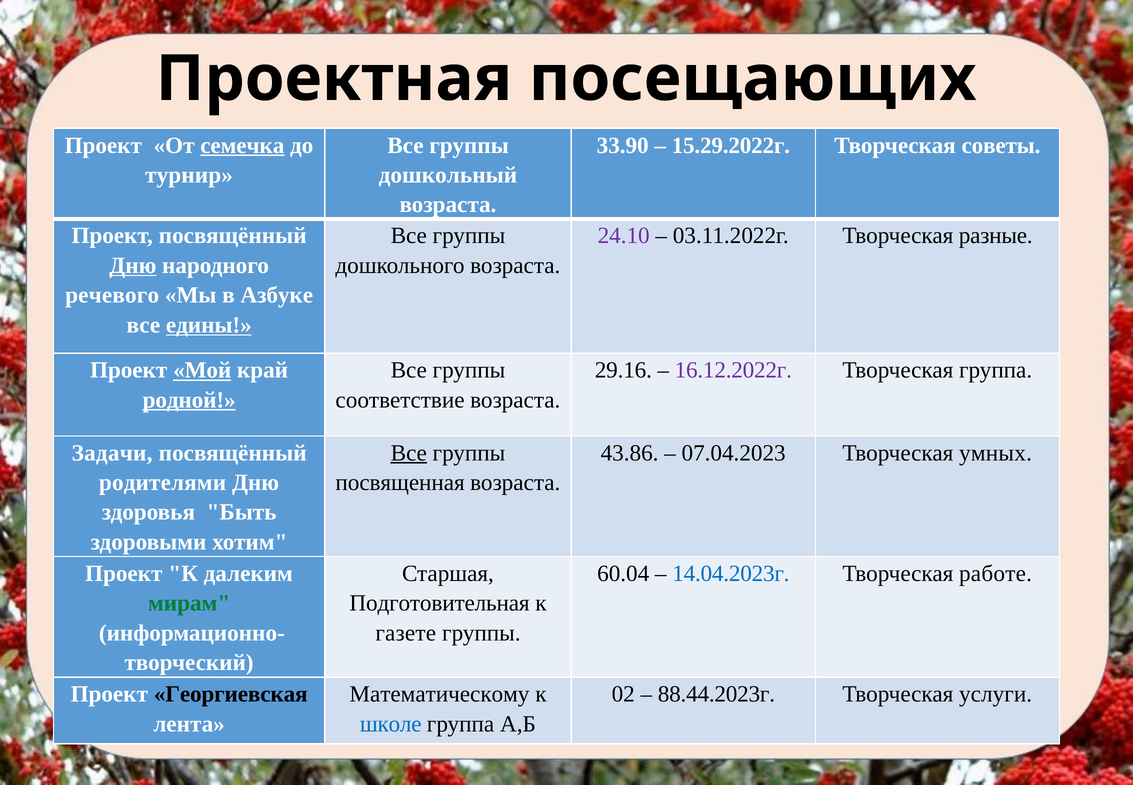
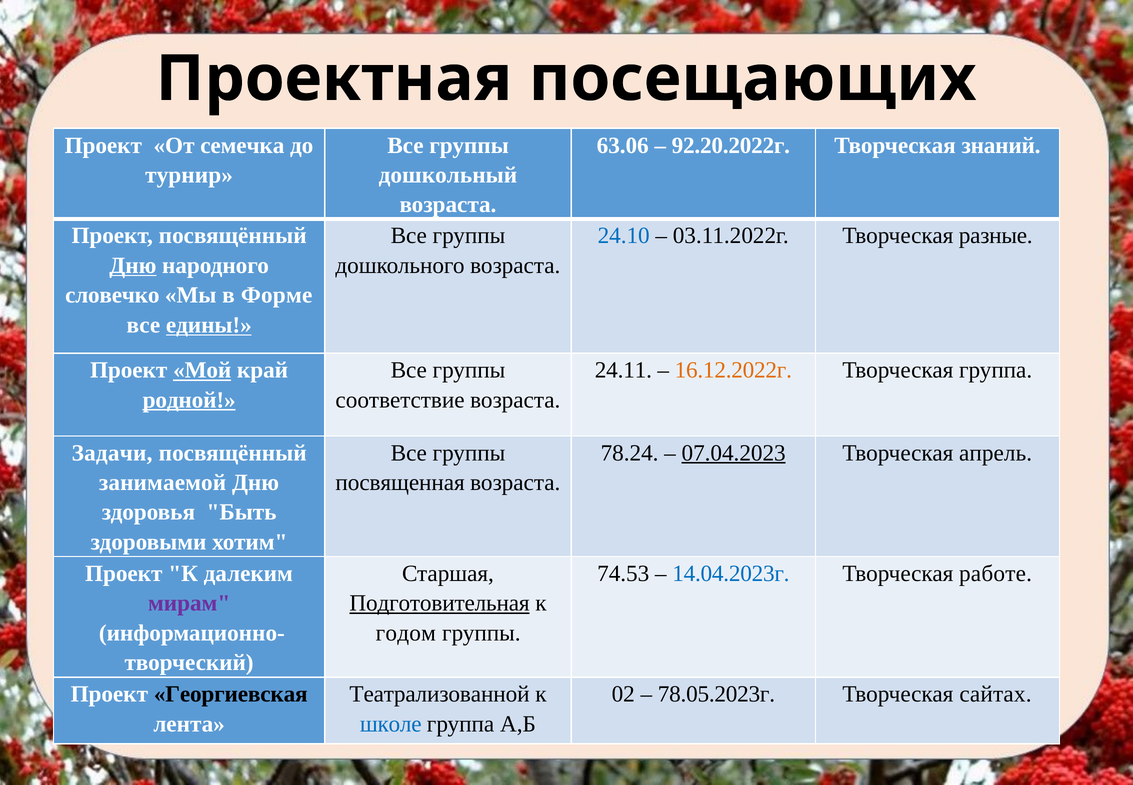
семечка underline: present -> none
33.90: 33.90 -> 63.06
15.29.2022г: 15.29.2022г -> 92.20.2022г
советы: советы -> знаний
24.10 colour: purple -> blue
речевого: речевого -> словечко
Азбуке: Азбуке -> Форме
29.16: 29.16 -> 24.11
16.12.2022г colour: purple -> orange
Все at (409, 453) underline: present -> none
43.86: 43.86 -> 78.24
07.04.2023 underline: none -> present
умных: умных -> апрель
родителями: родителями -> занимаемой
60.04: 60.04 -> 74.53
мирам colour: green -> purple
Подготовительная underline: none -> present
газете: газете -> годом
Математическому: Математическому -> Театрализованной
88.44.2023г: 88.44.2023г -> 78.05.2023г
услуги: услуги -> сайтах
